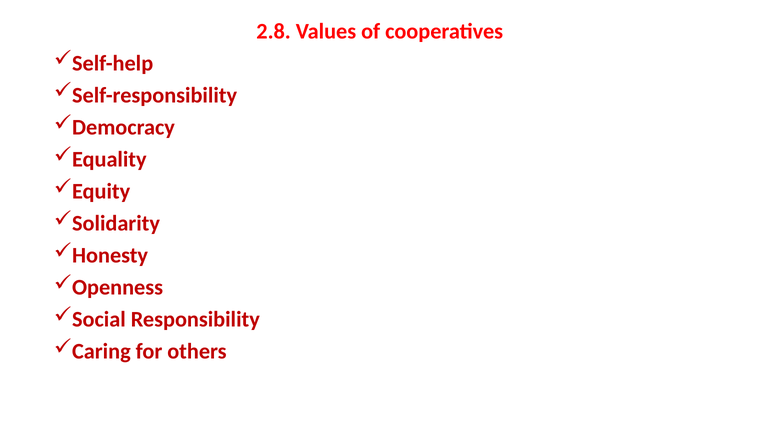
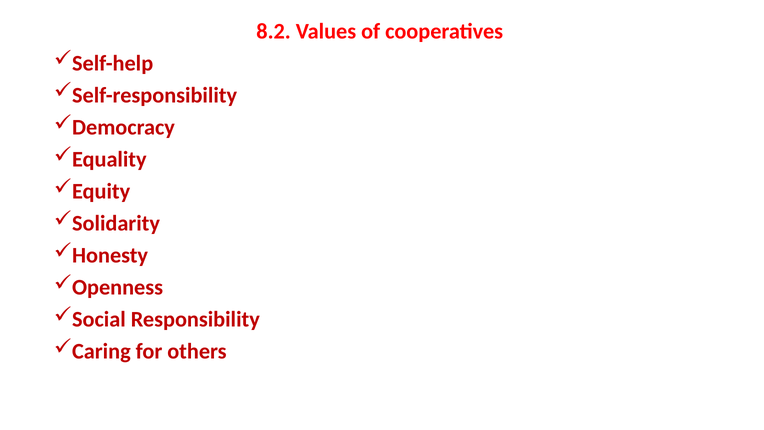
2.8: 2.8 -> 8.2
